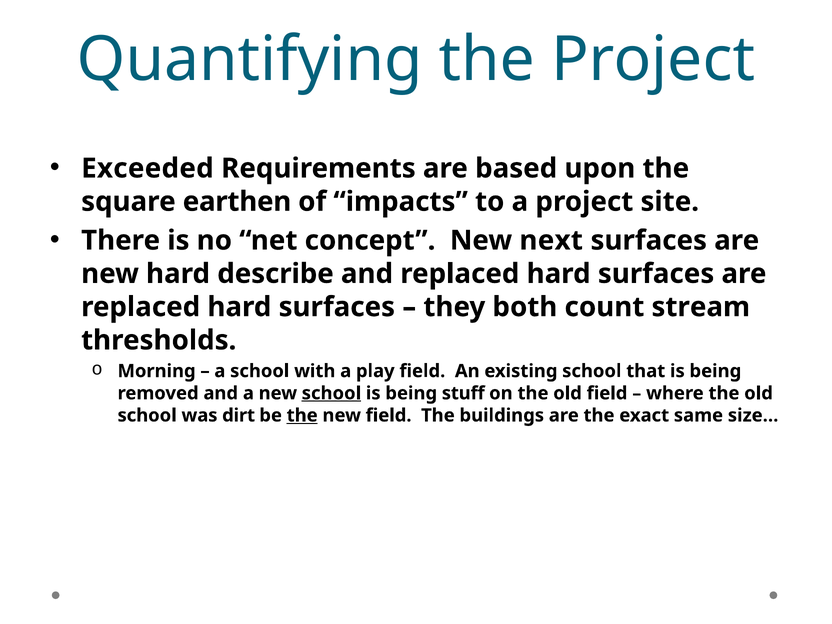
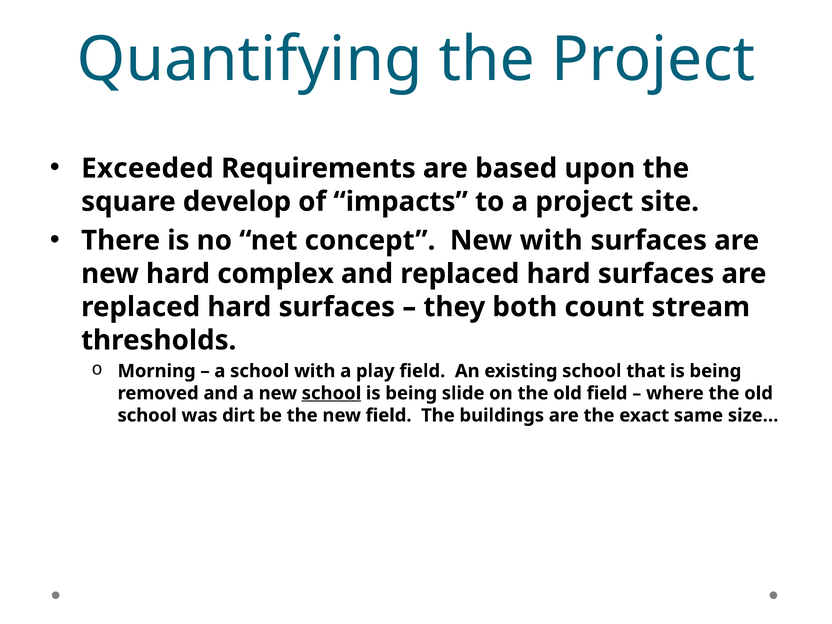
earthen: earthen -> develop
New next: next -> with
describe: describe -> complex
stuff: stuff -> slide
the at (302, 415) underline: present -> none
